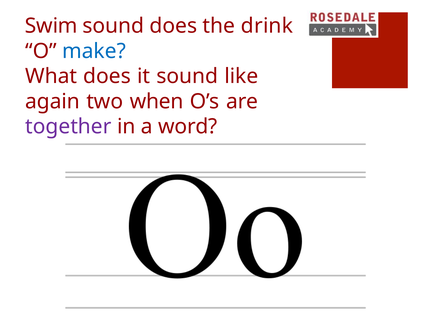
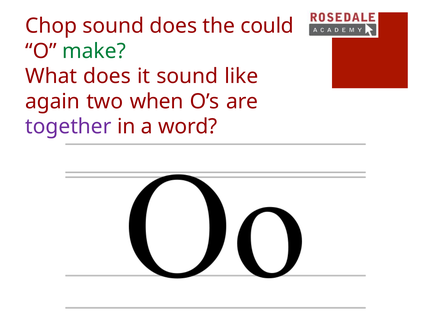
Swim: Swim -> Chop
drink: drink -> could
make colour: blue -> green
